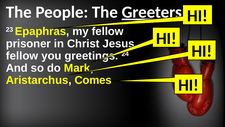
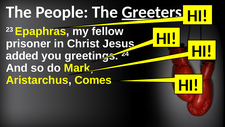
fellow at (22, 56): fellow -> added
